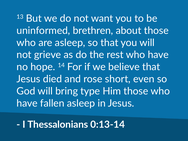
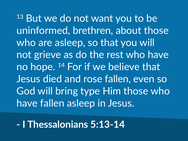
rose short: short -> fallen
0:13-14: 0:13-14 -> 5:13-14
